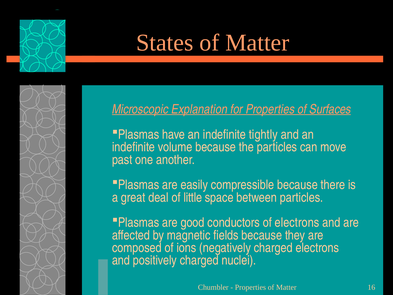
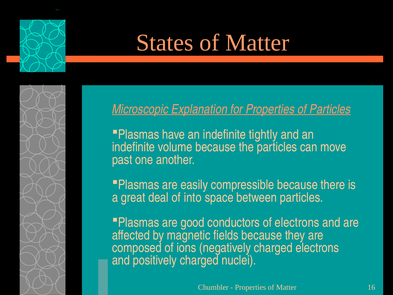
of Surfaces: Surfaces -> Particles
little: little -> into
